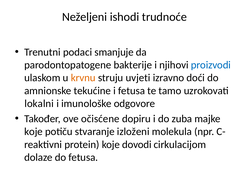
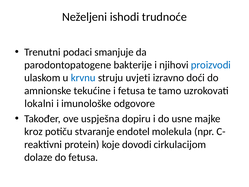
krvnu colour: orange -> blue
očisćene: očisćene -> uspješna
zuba: zuba -> usne
koje at (33, 131): koje -> kroz
izloženi: izloženi -> endotel
